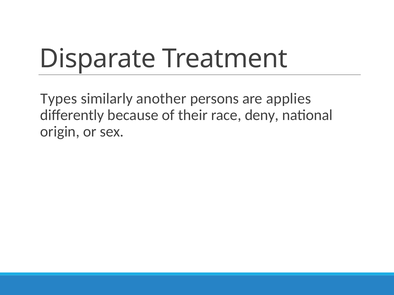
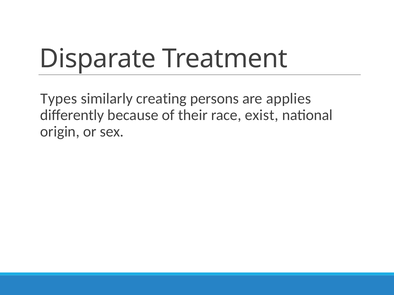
another: another -> creating
deny: deny -> exist
